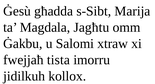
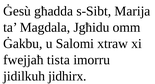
Jagħtu: Jagħtu -> Jgħidu
kollox: kollox -> jidhirx
